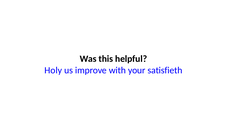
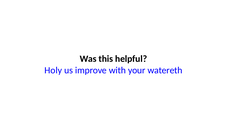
satisfieth: satisfieth -> watereth
